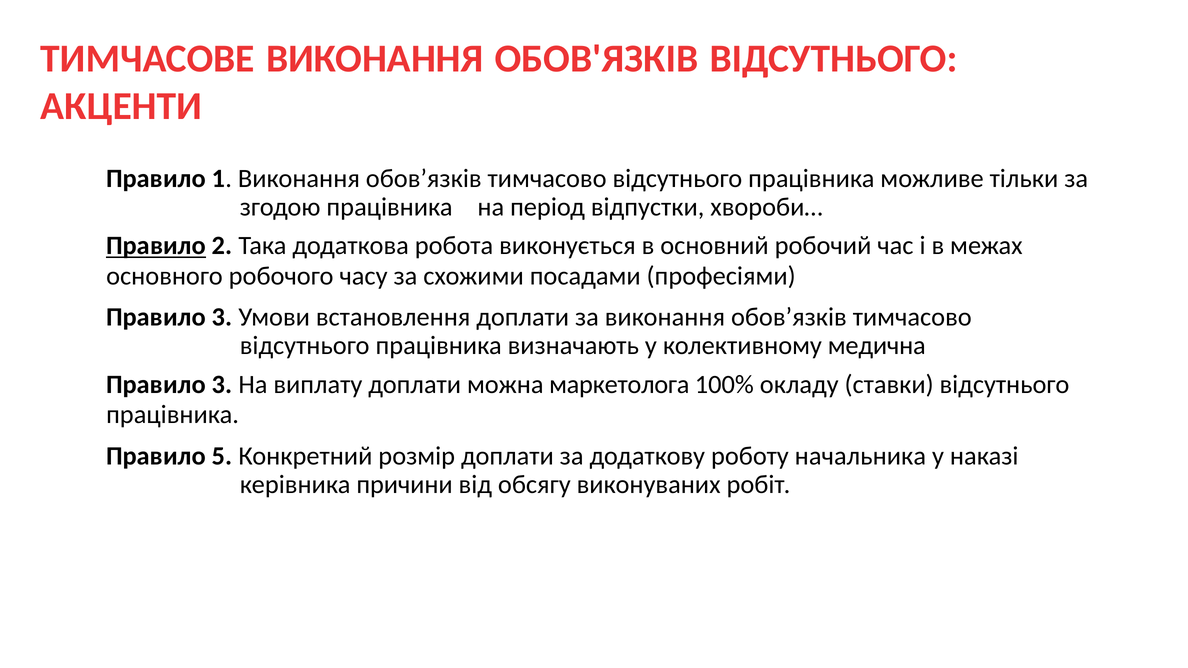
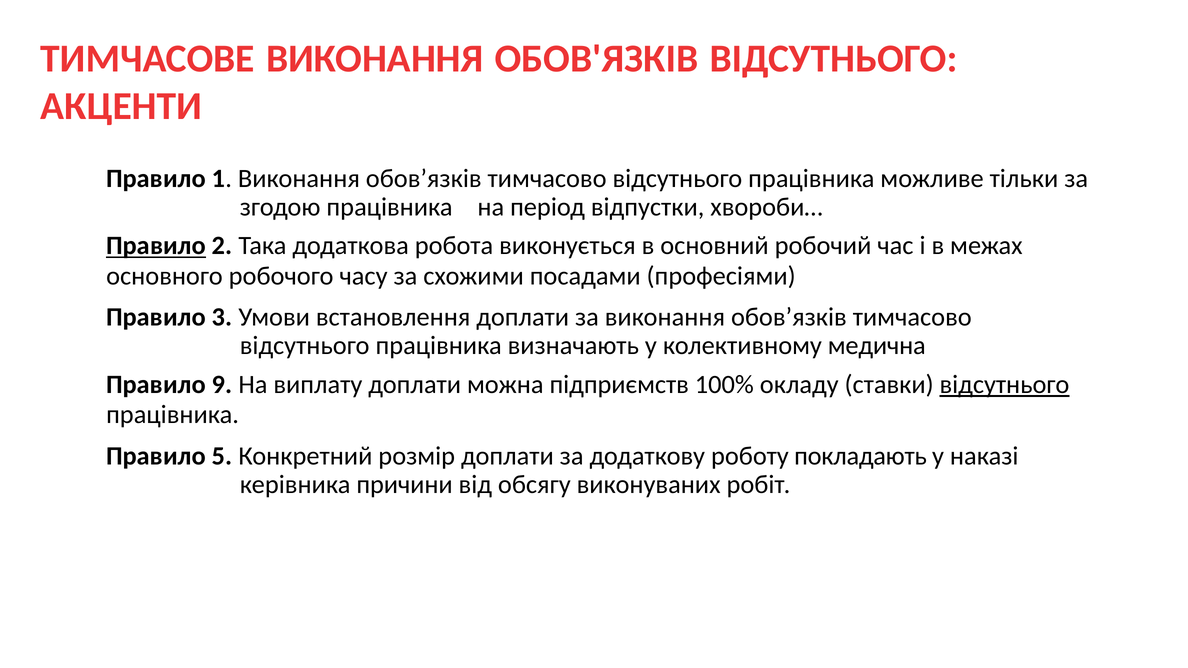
3 at (222, 385): 3 -> 9
маркетолога: маркетолога -> підприємств
відсутнього at (1004, 385) underline: none -> present
начальника: начальника -> покладають
